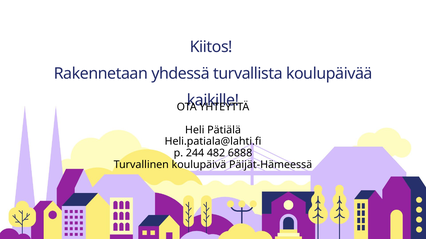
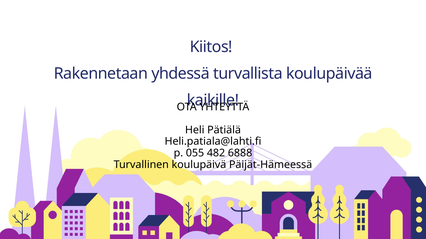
244: 244 -> 055
